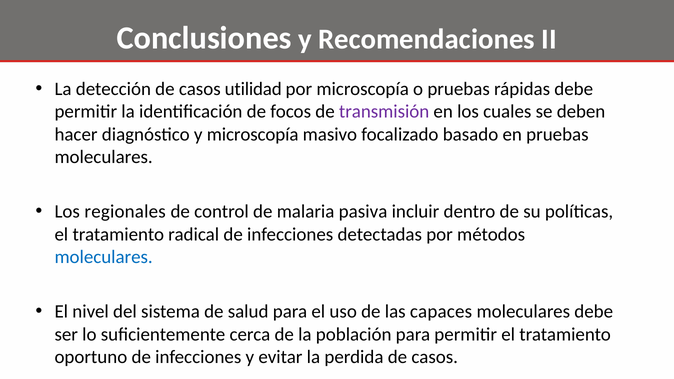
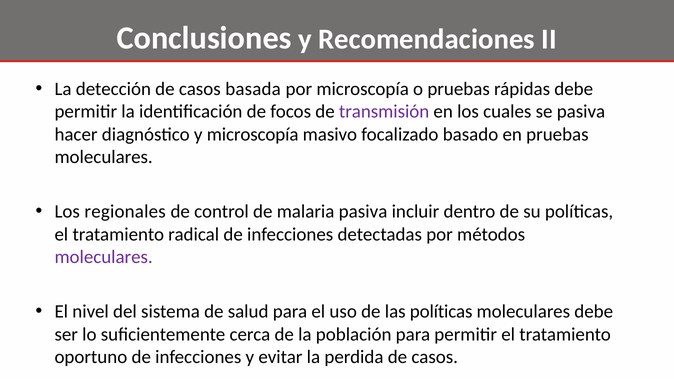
utilidad: utilidad -> basada
se deben: deben -> pasiva
moleculares at (104, 257) colour: blue -> purple
las capaces: capaces -> políticas
